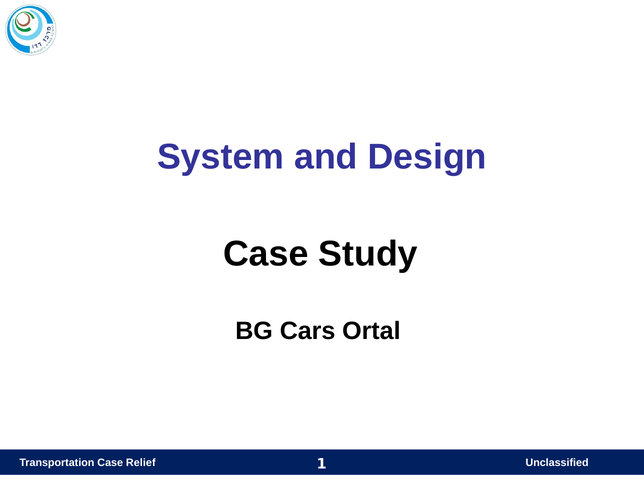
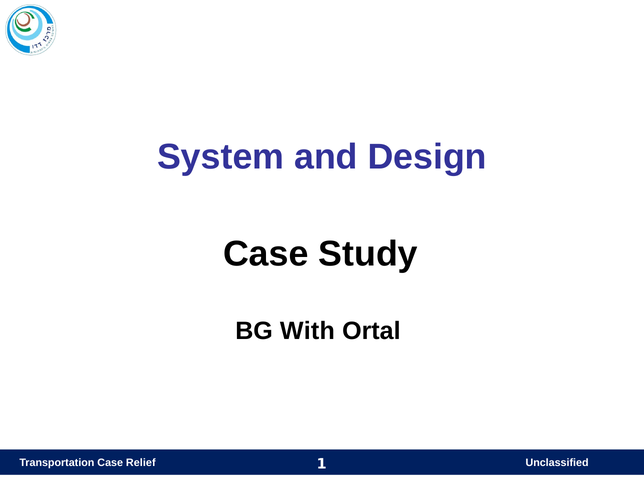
Cars: Cars -> With
